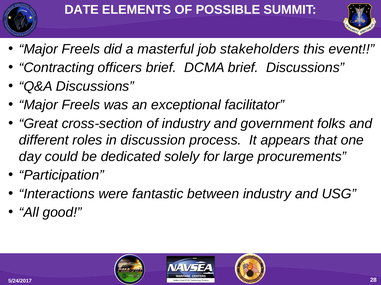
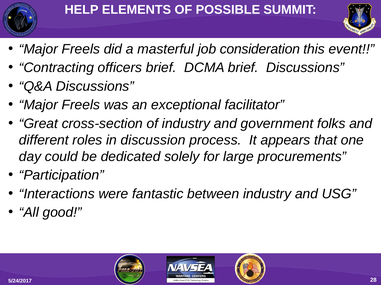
DATE: DATE -> HELP
stakeholders: stakeholders -> consideration
